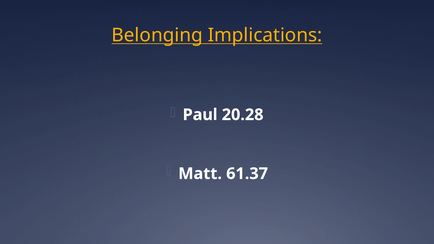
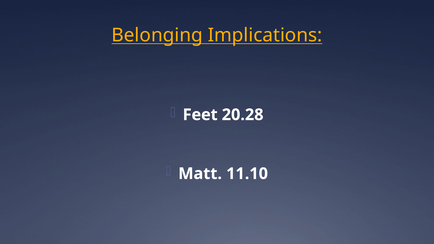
Paul: Paul -> Feet
61.37: 61.37 -> 11.10
